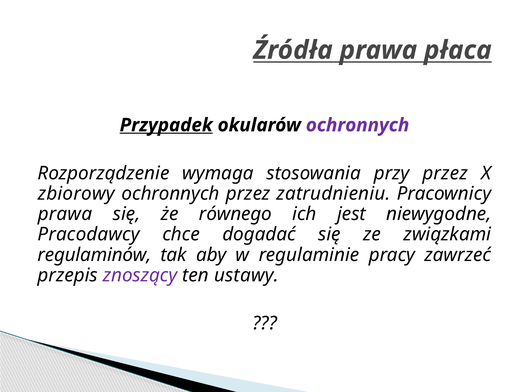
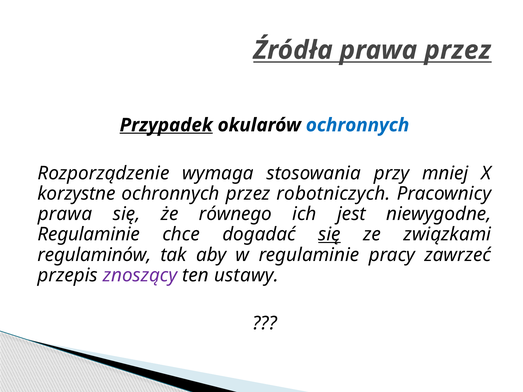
prawa płaca: płaca -> przez
ochronnych at (358, 125) colour: purple -> blue
przy przez: przez -> mniej
zbiorowy: zbiorowy -> korzystne
zatrudnieniu: zatrudnieniu -> robotniczych
Pracodawcy at (89, 235): Pracodawcy -> Regulaminie
się at (330, 235) underline: none -> present
